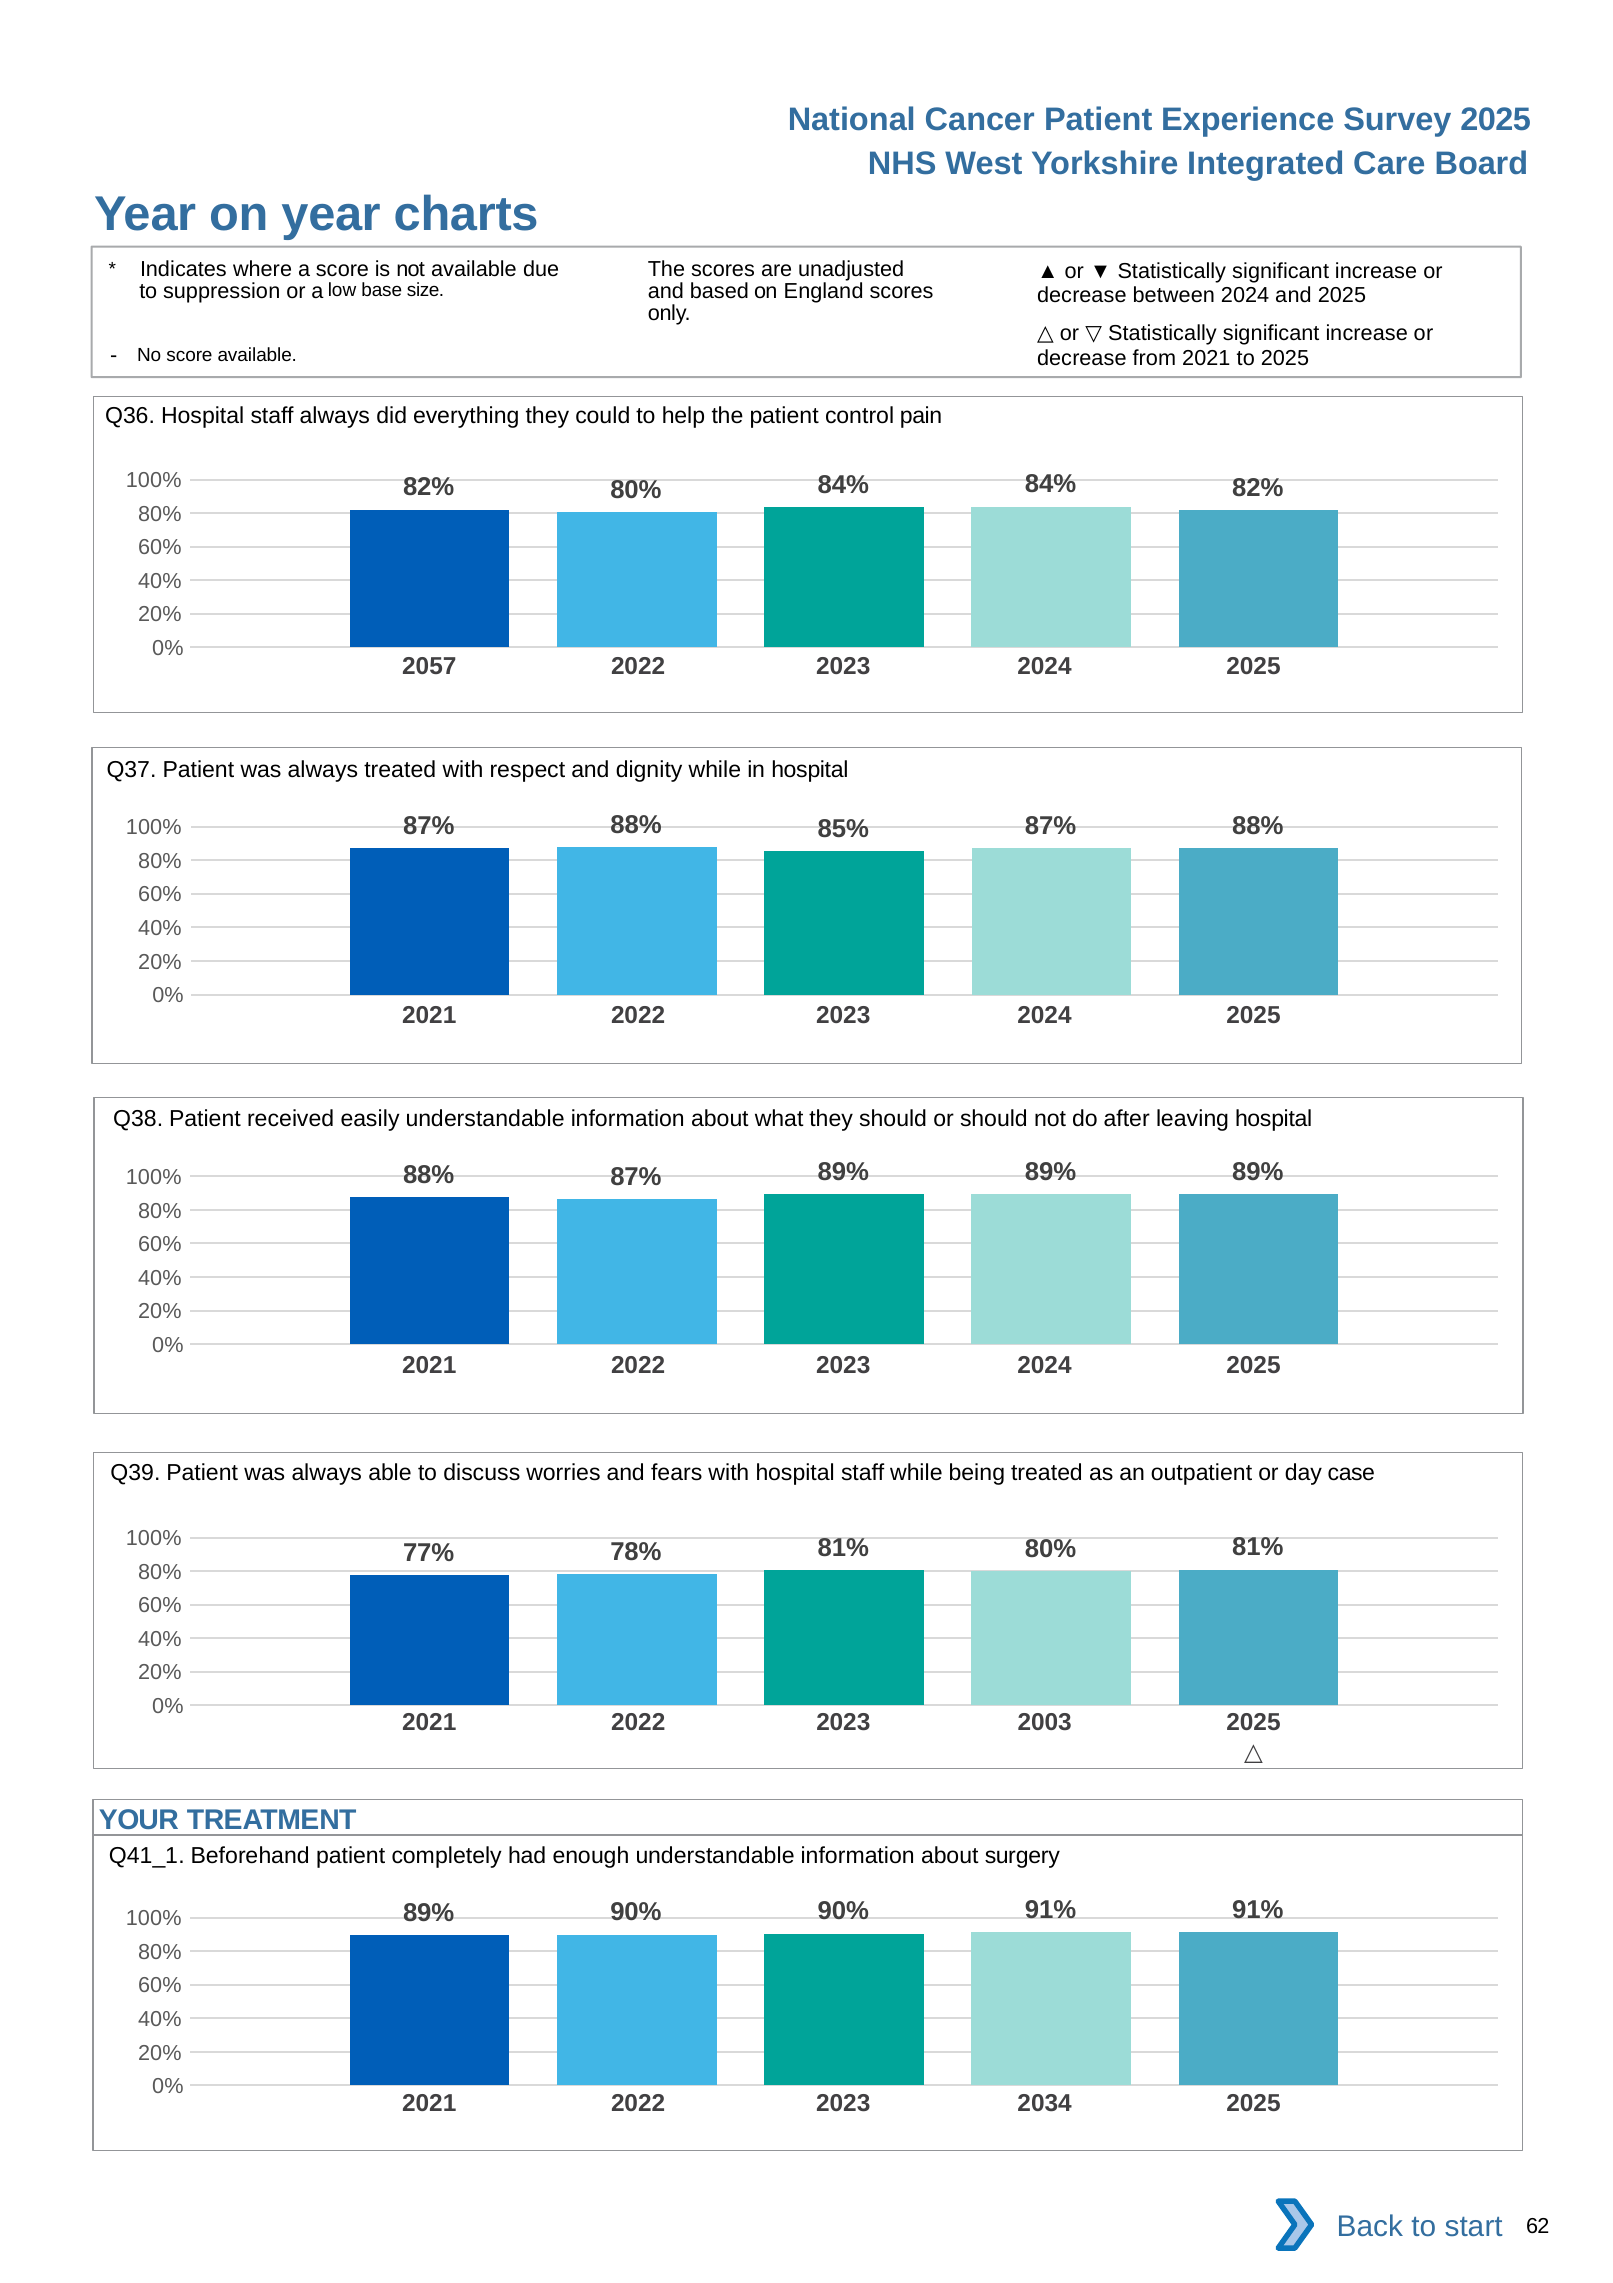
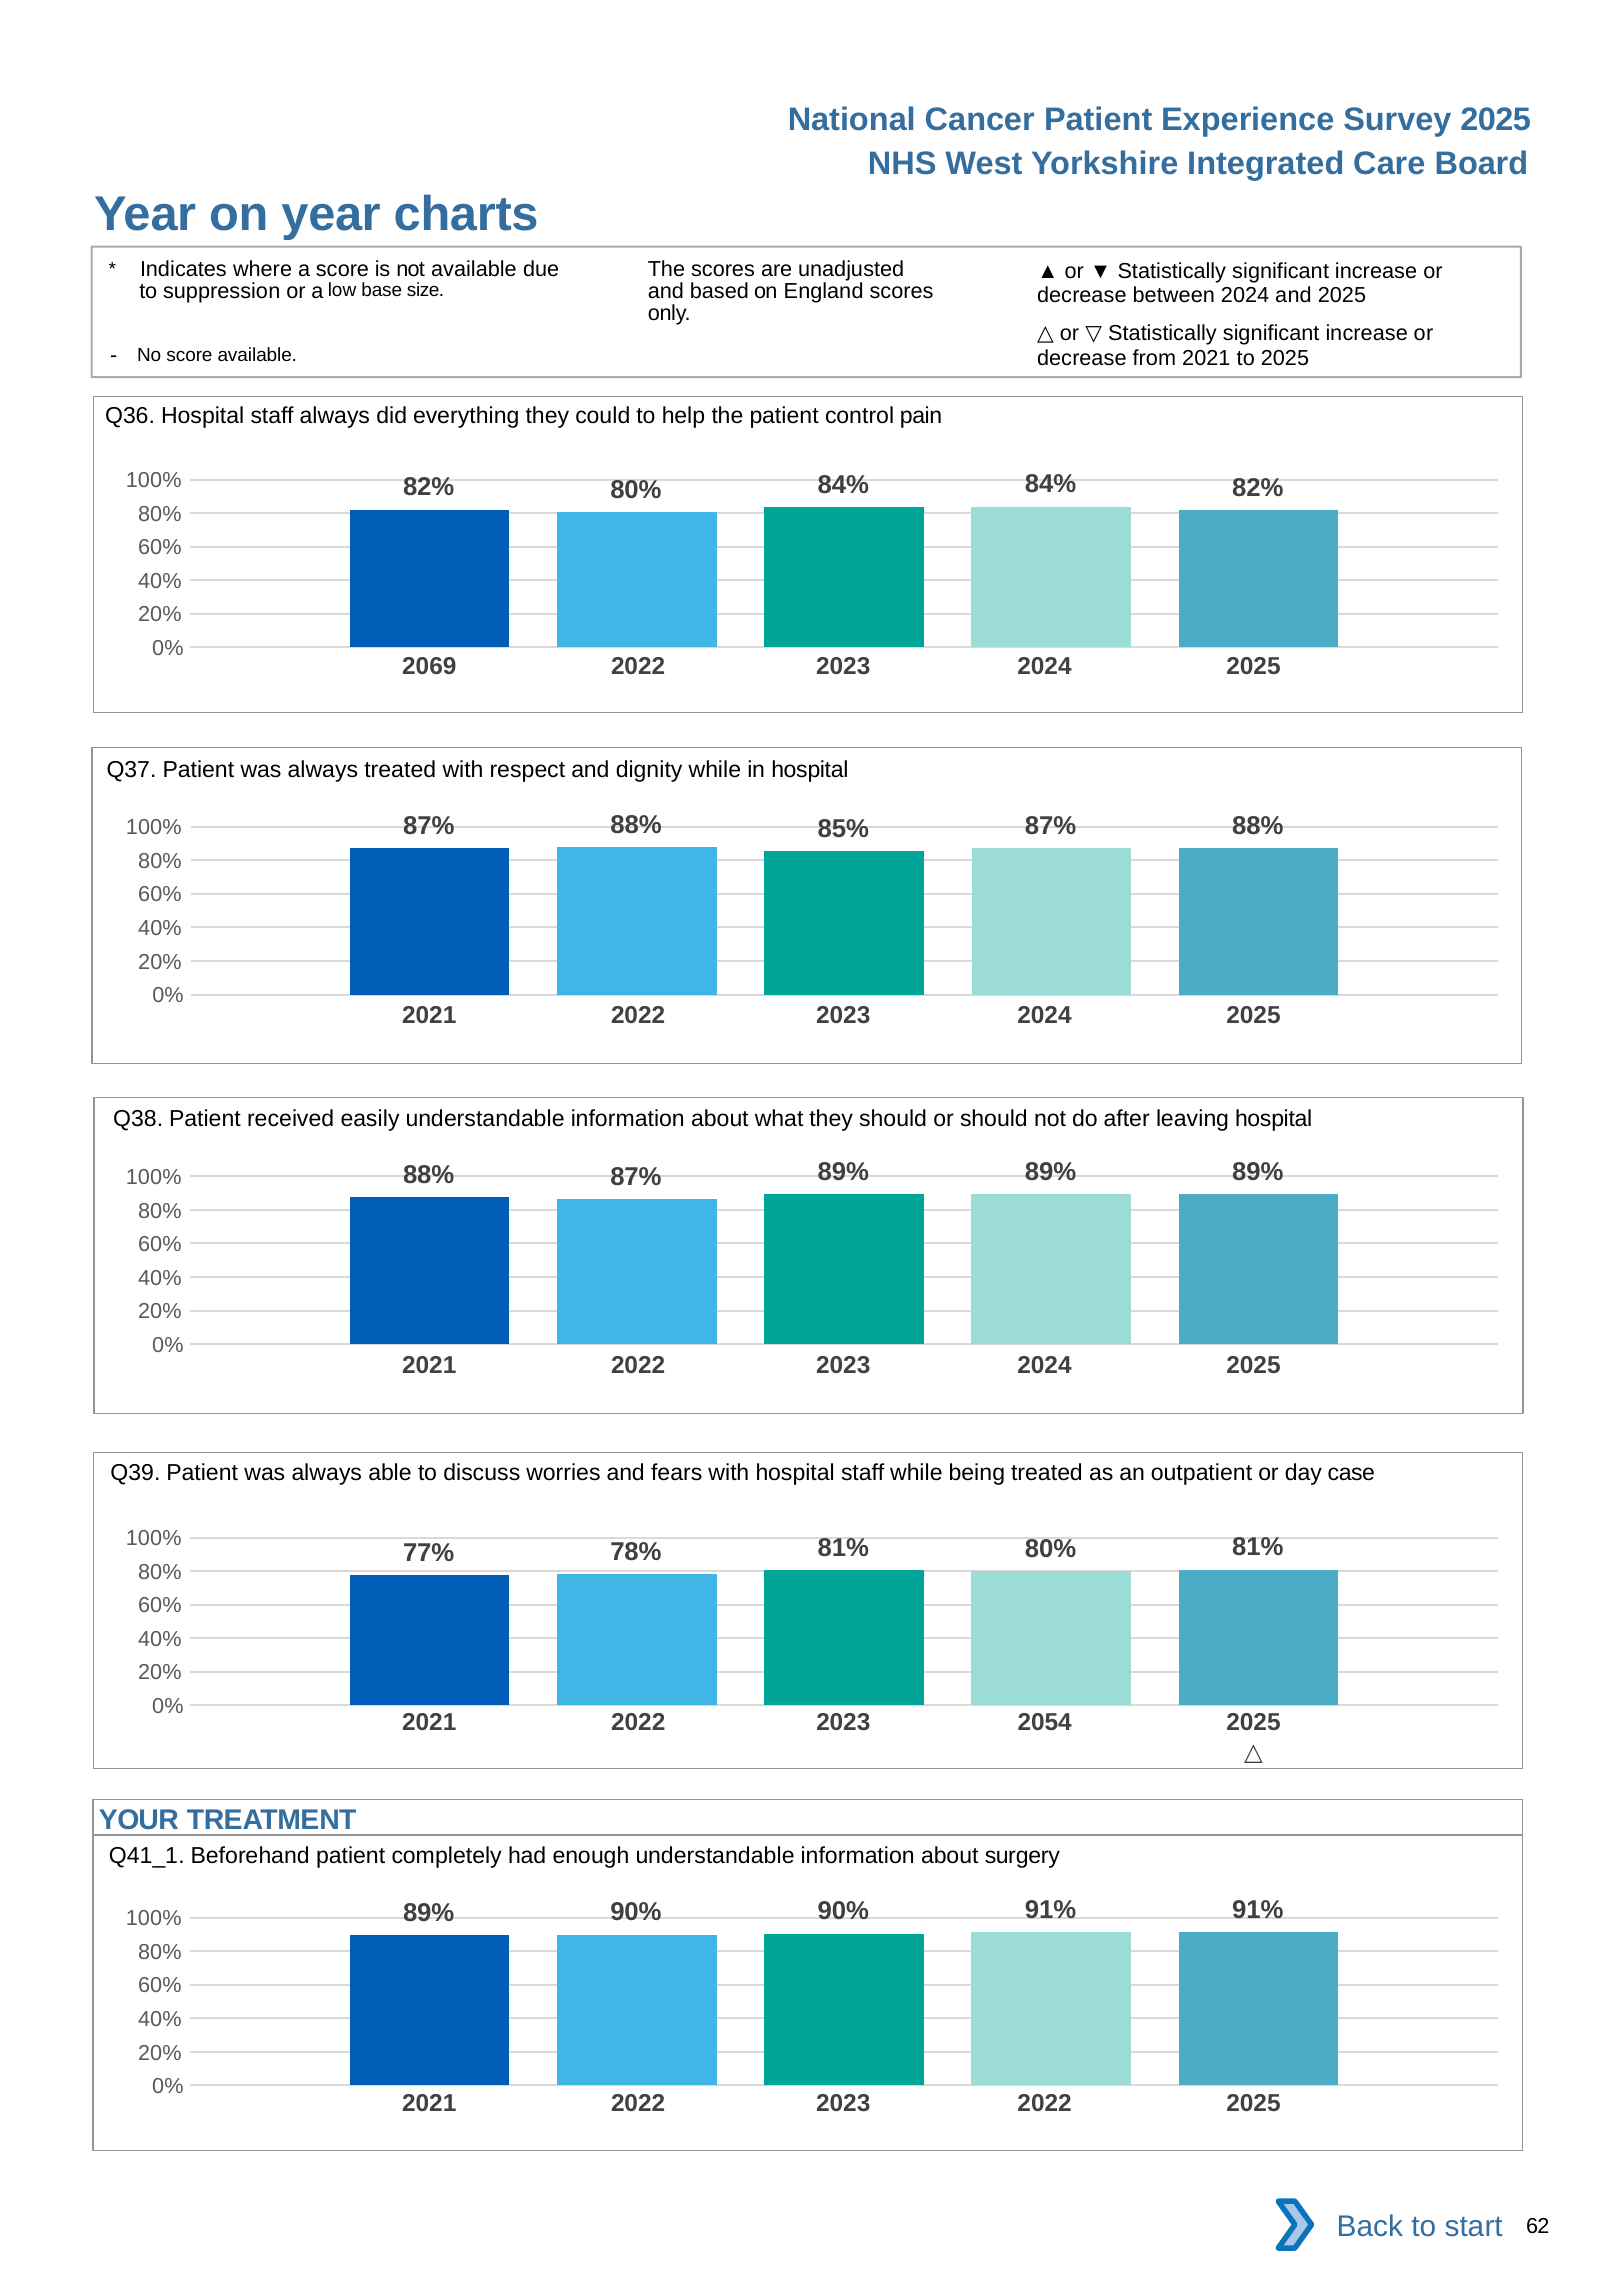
2057: 2057 -> 2069
2003: 2003 -> 2054
2023 2034: 2034 -> 2022
